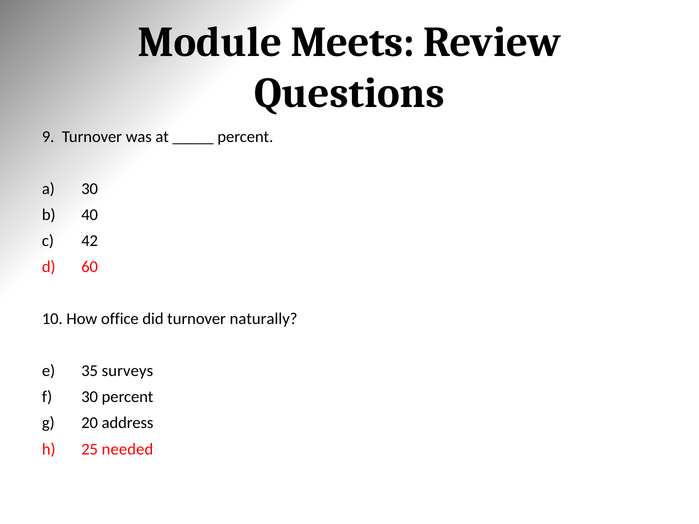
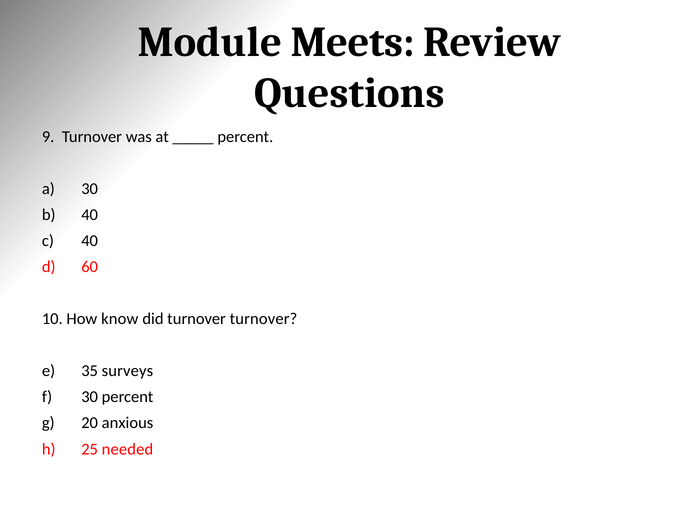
42 at (90, 241): 42 -> 40
office: office -> know
turnover naturally: naturally -> turnover
address: address -> anxious
